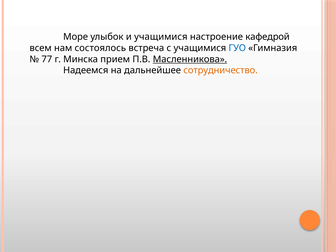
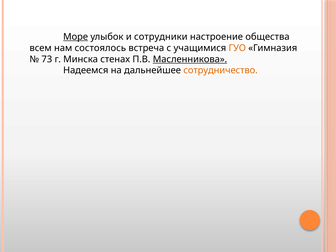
Море underline: none -> present
и учащимися: учащимися -> сотрудники
кафедрой: кафедрой -> общества
ГУО colour: blue -> orange
77: 77 -> 73
прием: прием -> стенах
